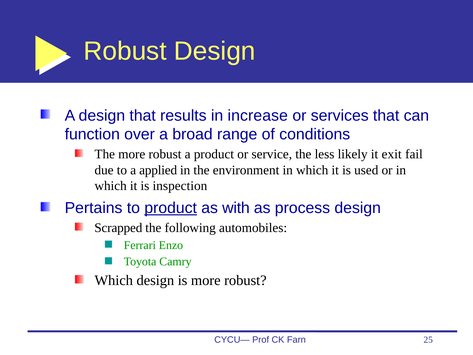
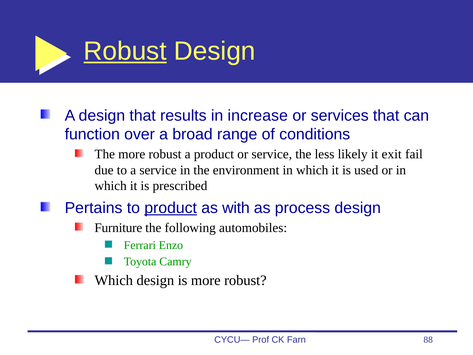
Robust at (125, 51) underline: none -> present
a applied: applied -> service
inspection: inspection -> prescribed
Scrapped: Scrapped -> Furniture
25: 25 -> 88
